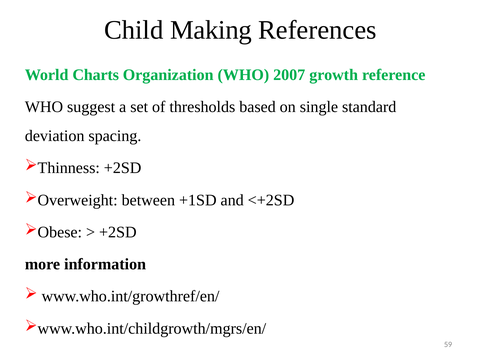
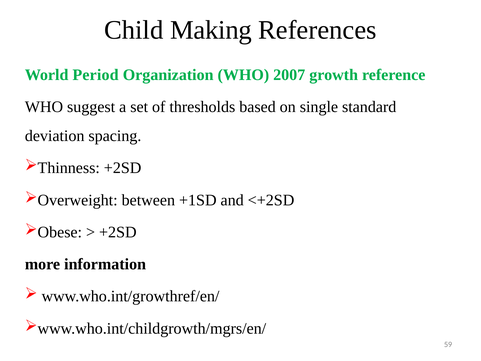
Charts: Charts -> Period
